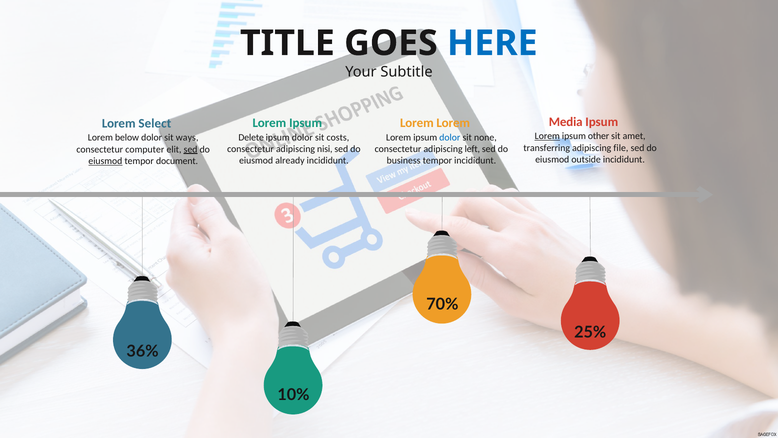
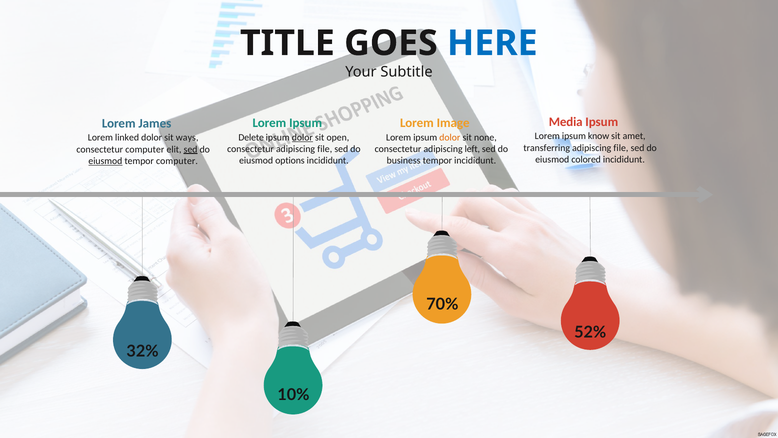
Lorem at (453, 123): Lorem -> Image
Select: Select -> James
Lorem at (547, 136) underline: present -> none
other: other -> know
dolor at (302, 137) underline: none -> present
costs: costs -> open
dolor at (450, 137) colour: blue -> orange
below: below -> linked
consectetur adipiscing nisi: nisi -> file
outside: outside -> colored
already: already -> options
tempor document: document -> computer
25%: 25% -> 52%
36%: 36% -> 32%
